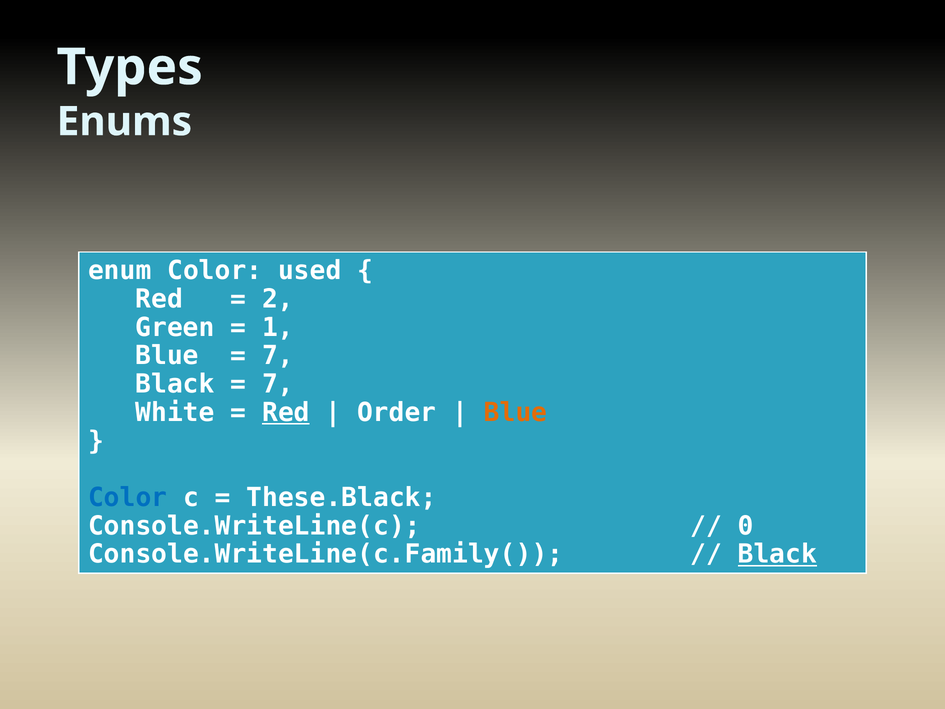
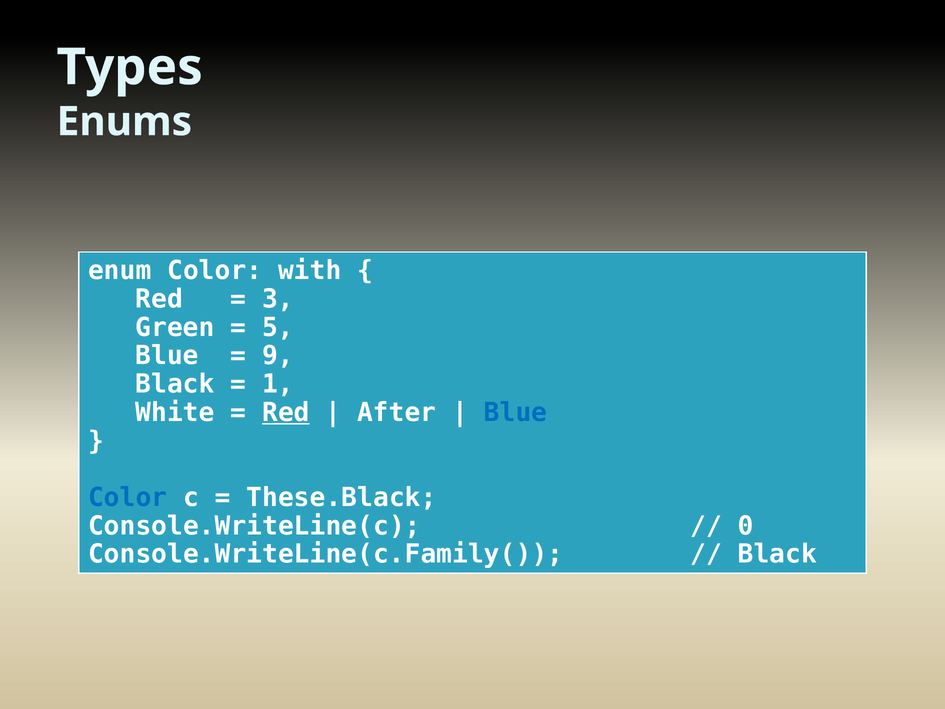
used: used -> with
2: 2 -> 3
1: 1 -> 5
7 at (278, 356): 7 -> 9
7 at (278, 384): 7 -> 1
Order: Order -> After
Blue at (516, 412) colour: orange -> blue
Black at (777, 554) underline: present -> none
